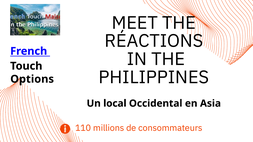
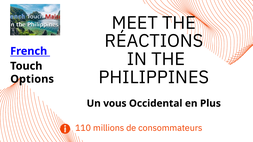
local: local -> vous
Asia: Asia -> Plus
